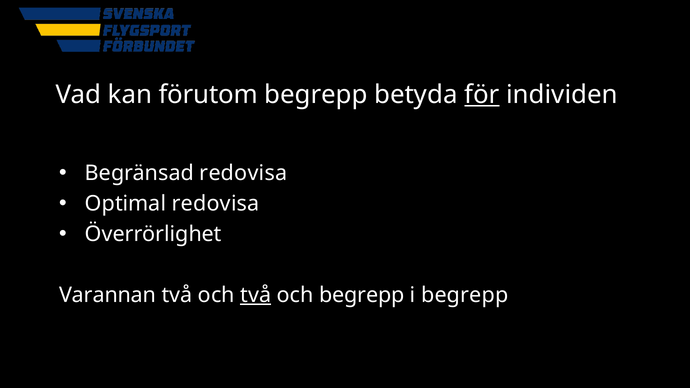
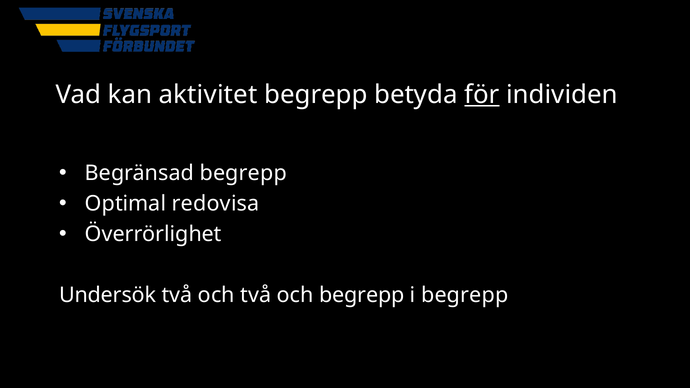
förutom: förutom -> aktivitet
Begränsad redovisa: redovisa -> begrepp
Varannan: Varannan -> Undersök
två at (256, 295) underline: present -> none
